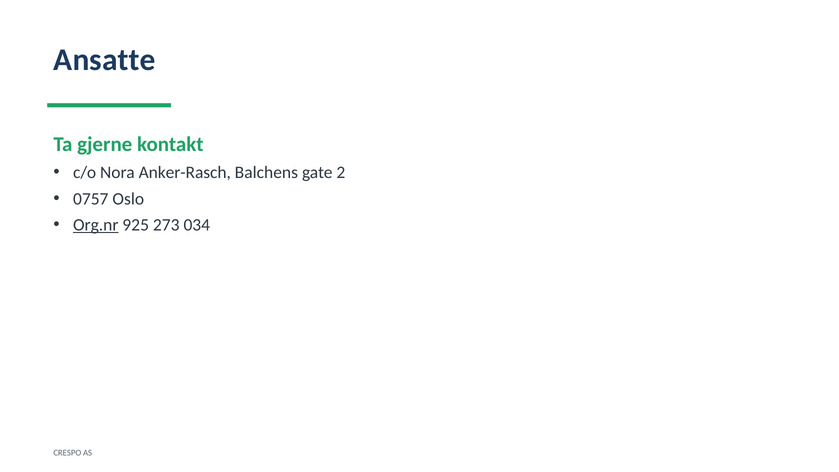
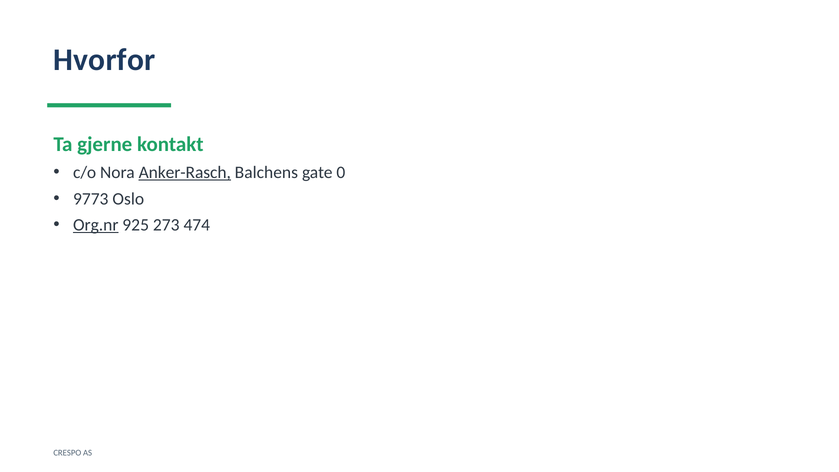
Ansatte: Ansatte -> Hvorfor
Anker-Rasch underline: none -> present
2: 2 -> 0
0757: 0757 -> 9773
034: 034 -> 474
